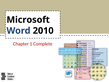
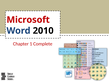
Microsoft colour: black -> red
